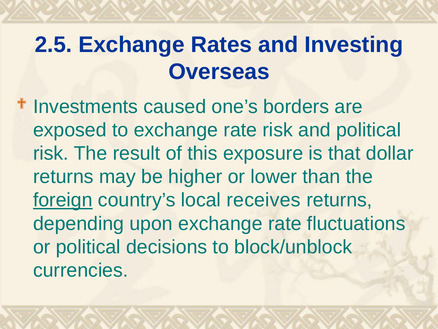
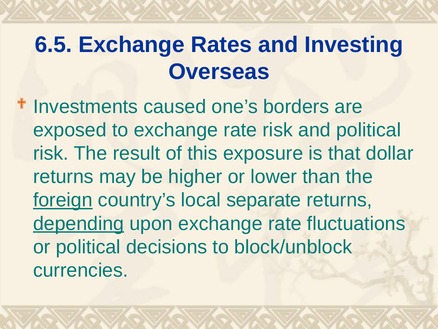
2.5: 2.5 -> 6.5
receives: receives -> separate
depending underline: none -> present
